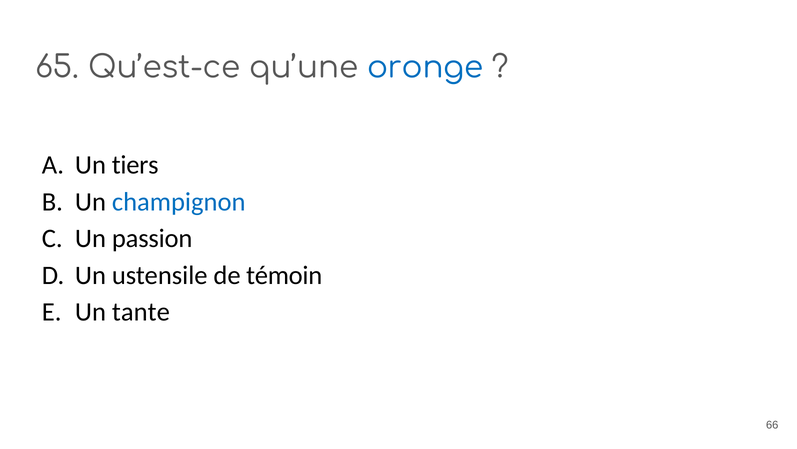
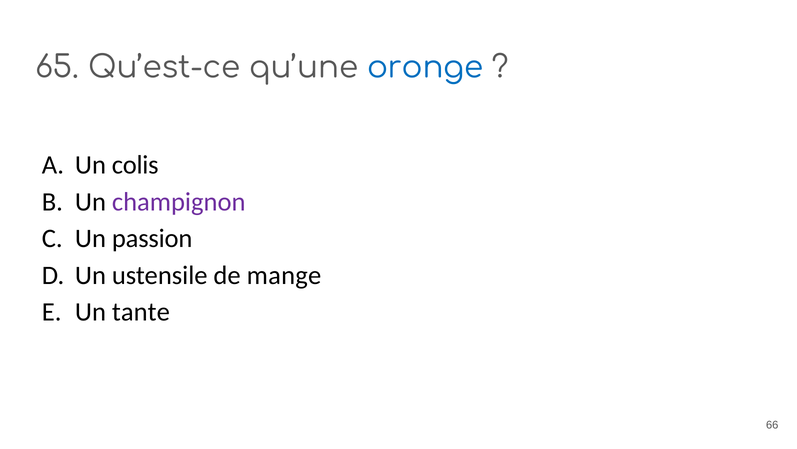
tiers: tiers -> colis
champignon colour: blue -> purple
témoin: témoin -> mange
